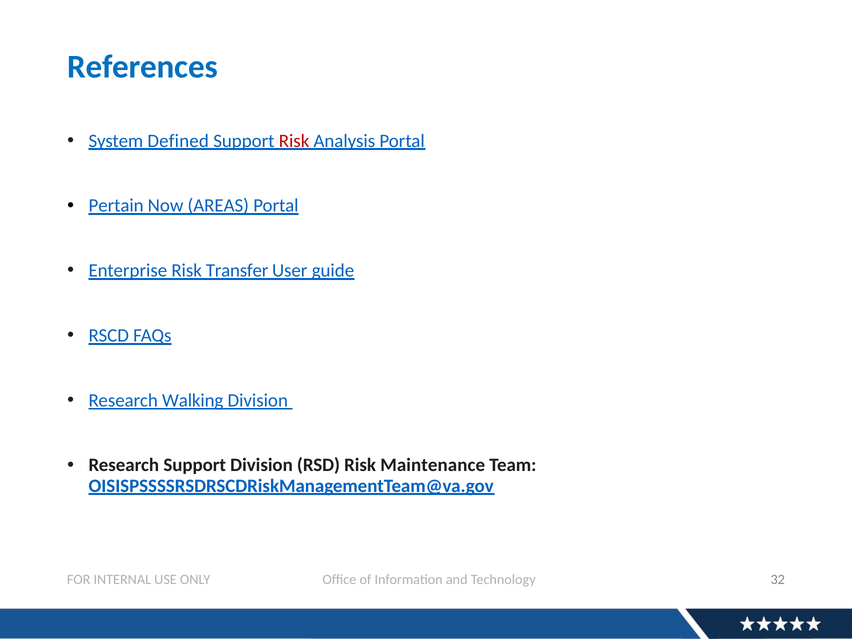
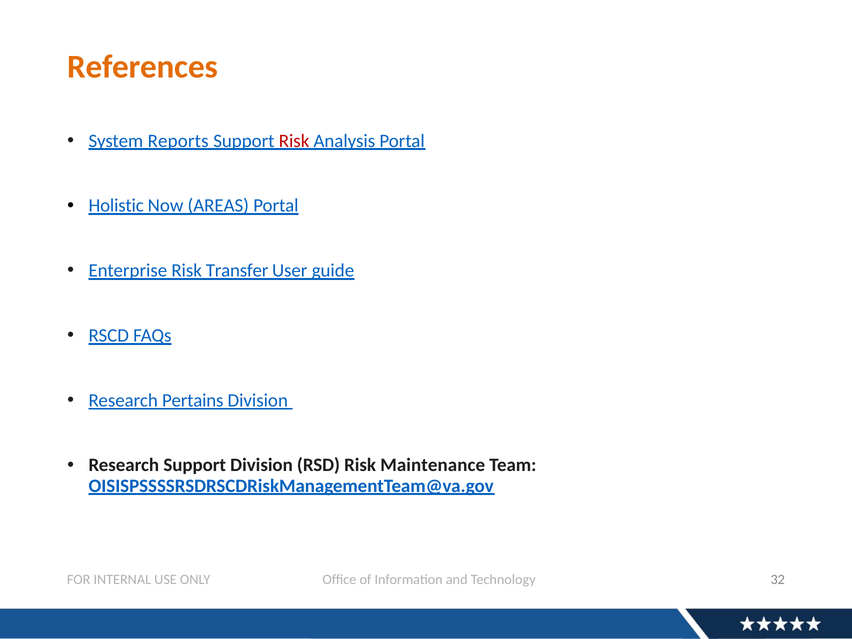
References colour: blue -> orange
Defined: Defined -> Reports
Pertain: Pertain -> Holistic
Walking: Walking -> Pertains
